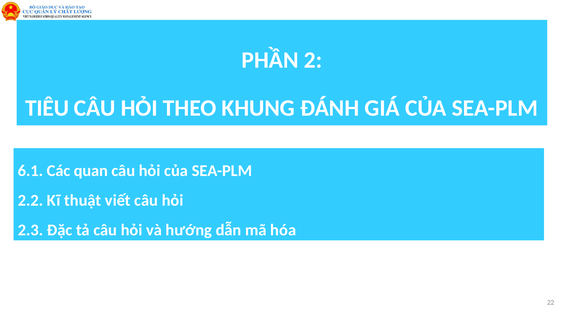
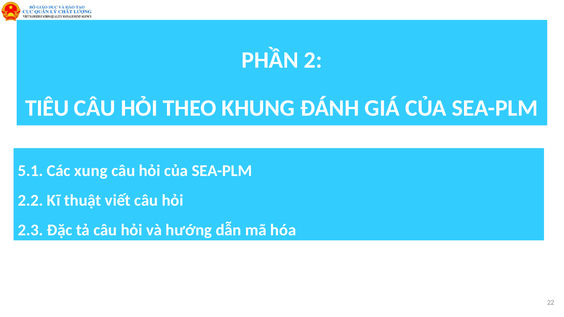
6.1: 6.1 -> 5.1
quan: quan -> xung
